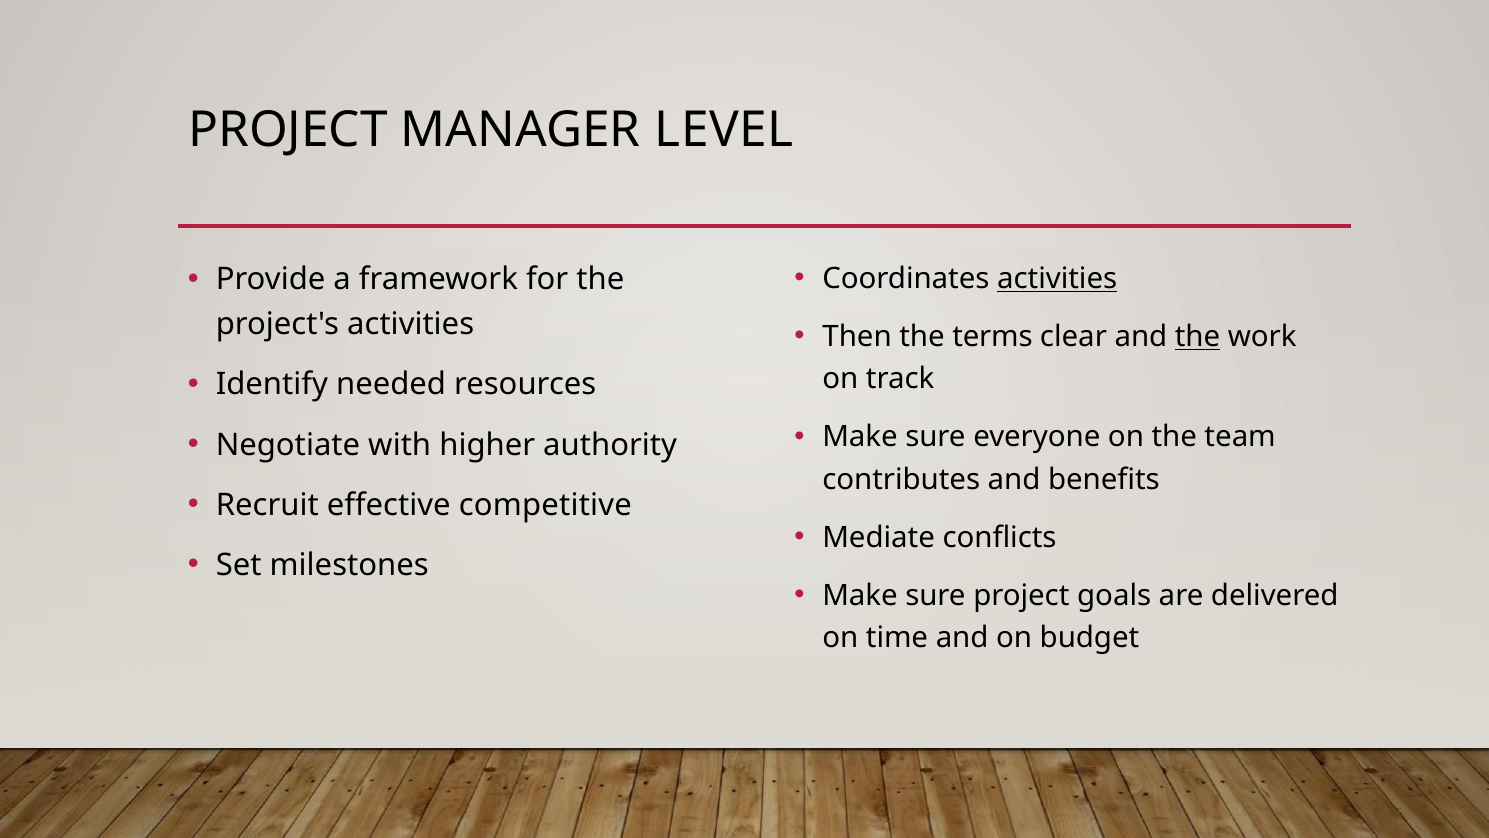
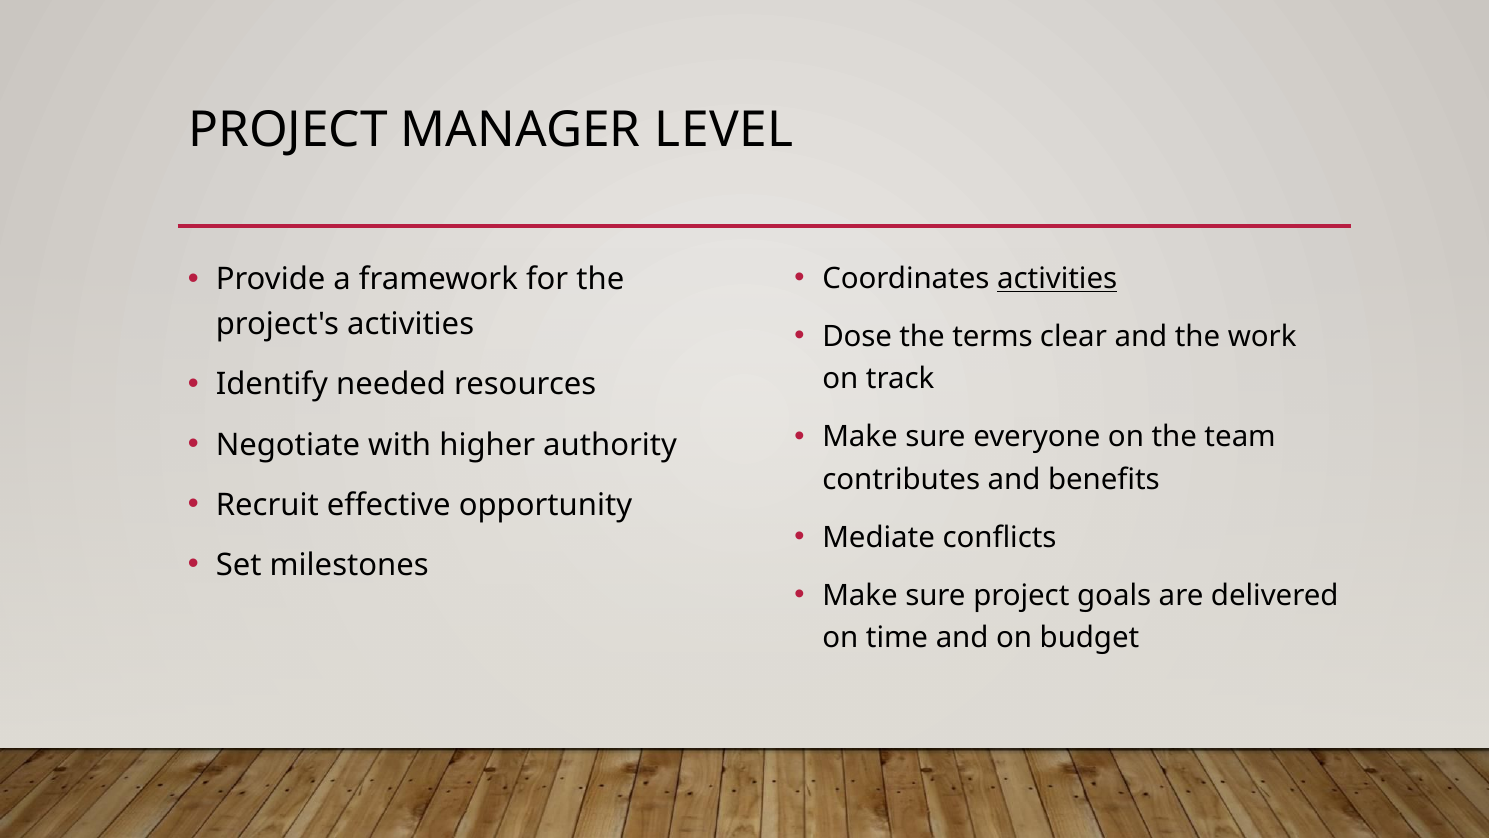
Then: Then -> Dose
the at (1198, 337) underline: present -> none
competitive: competitive -> opportunity
